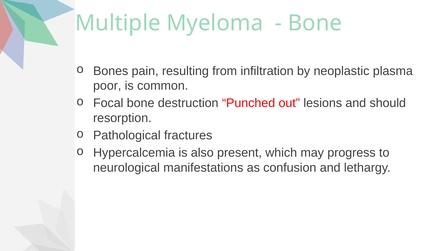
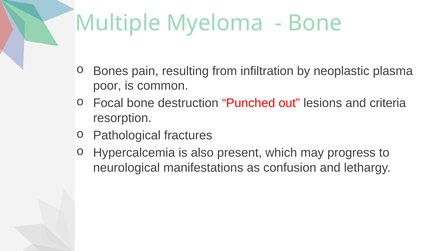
should: should -> criteria
